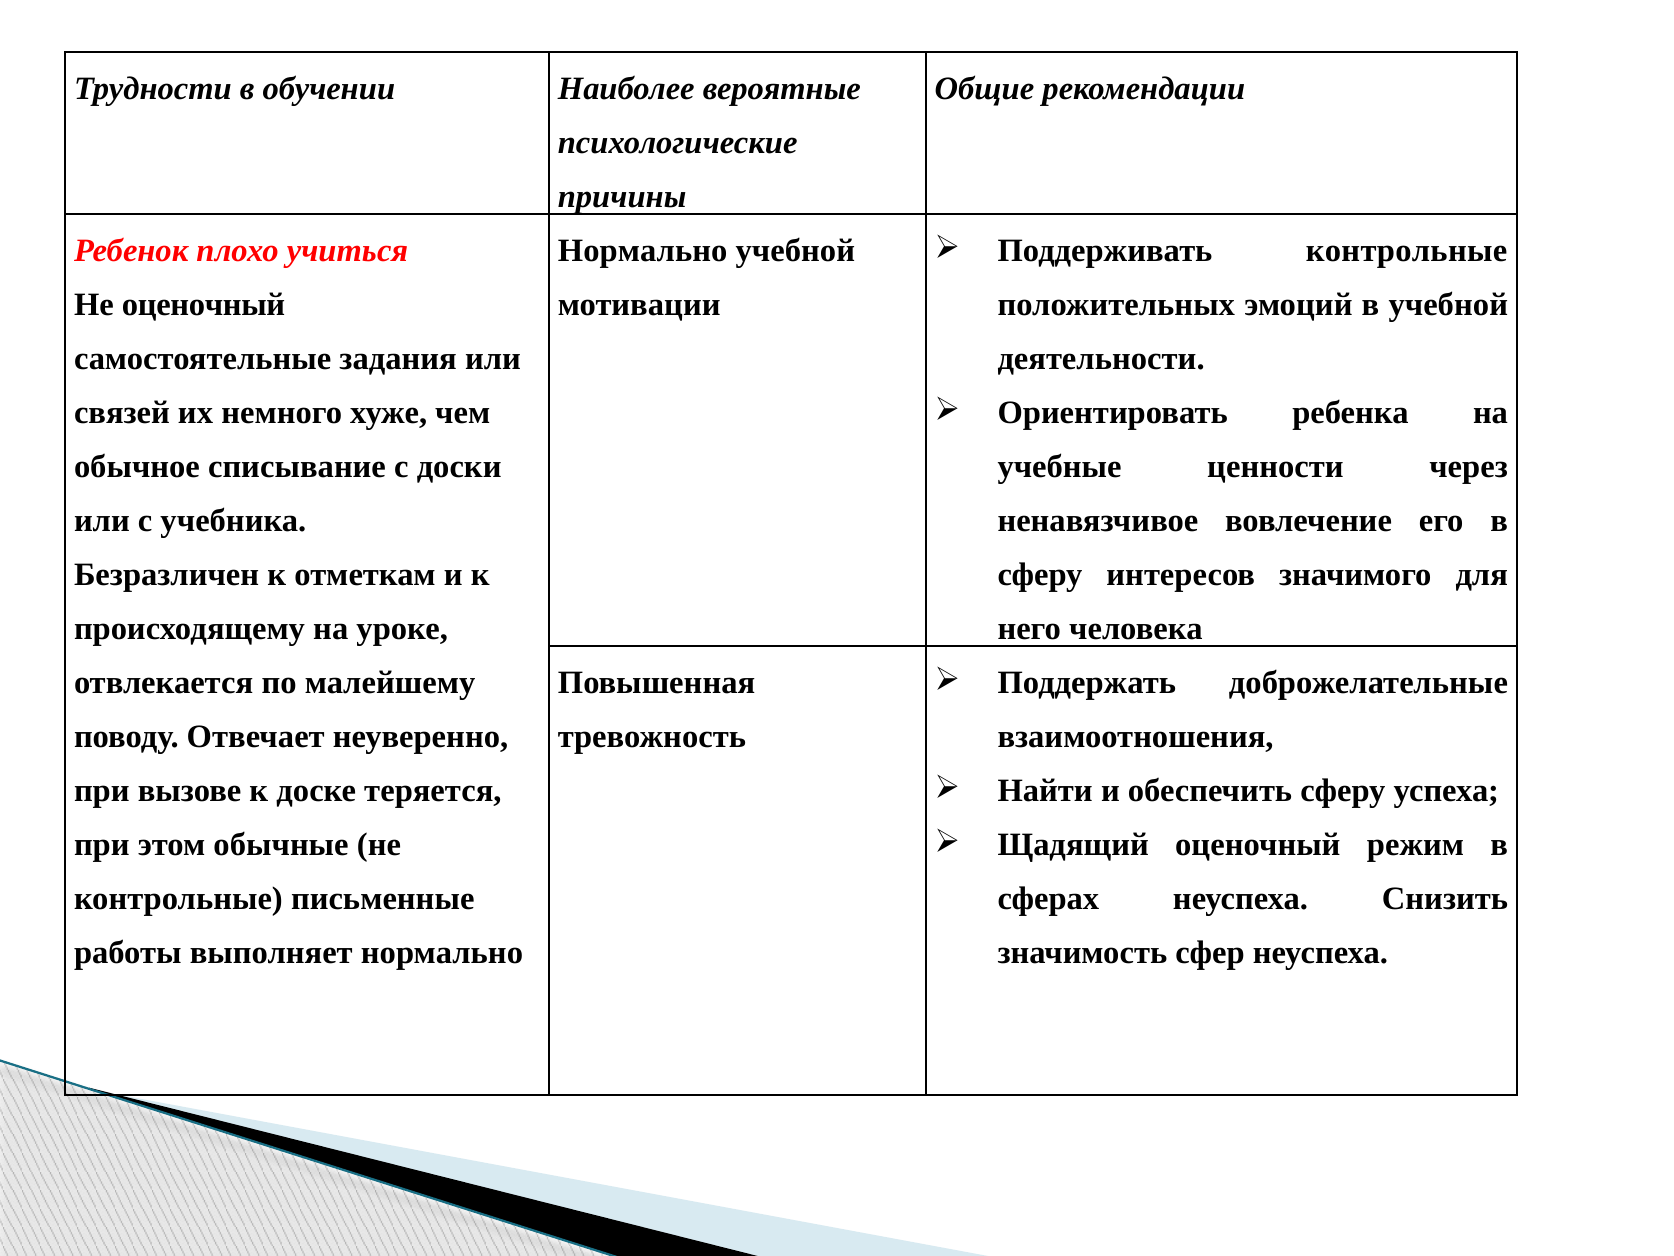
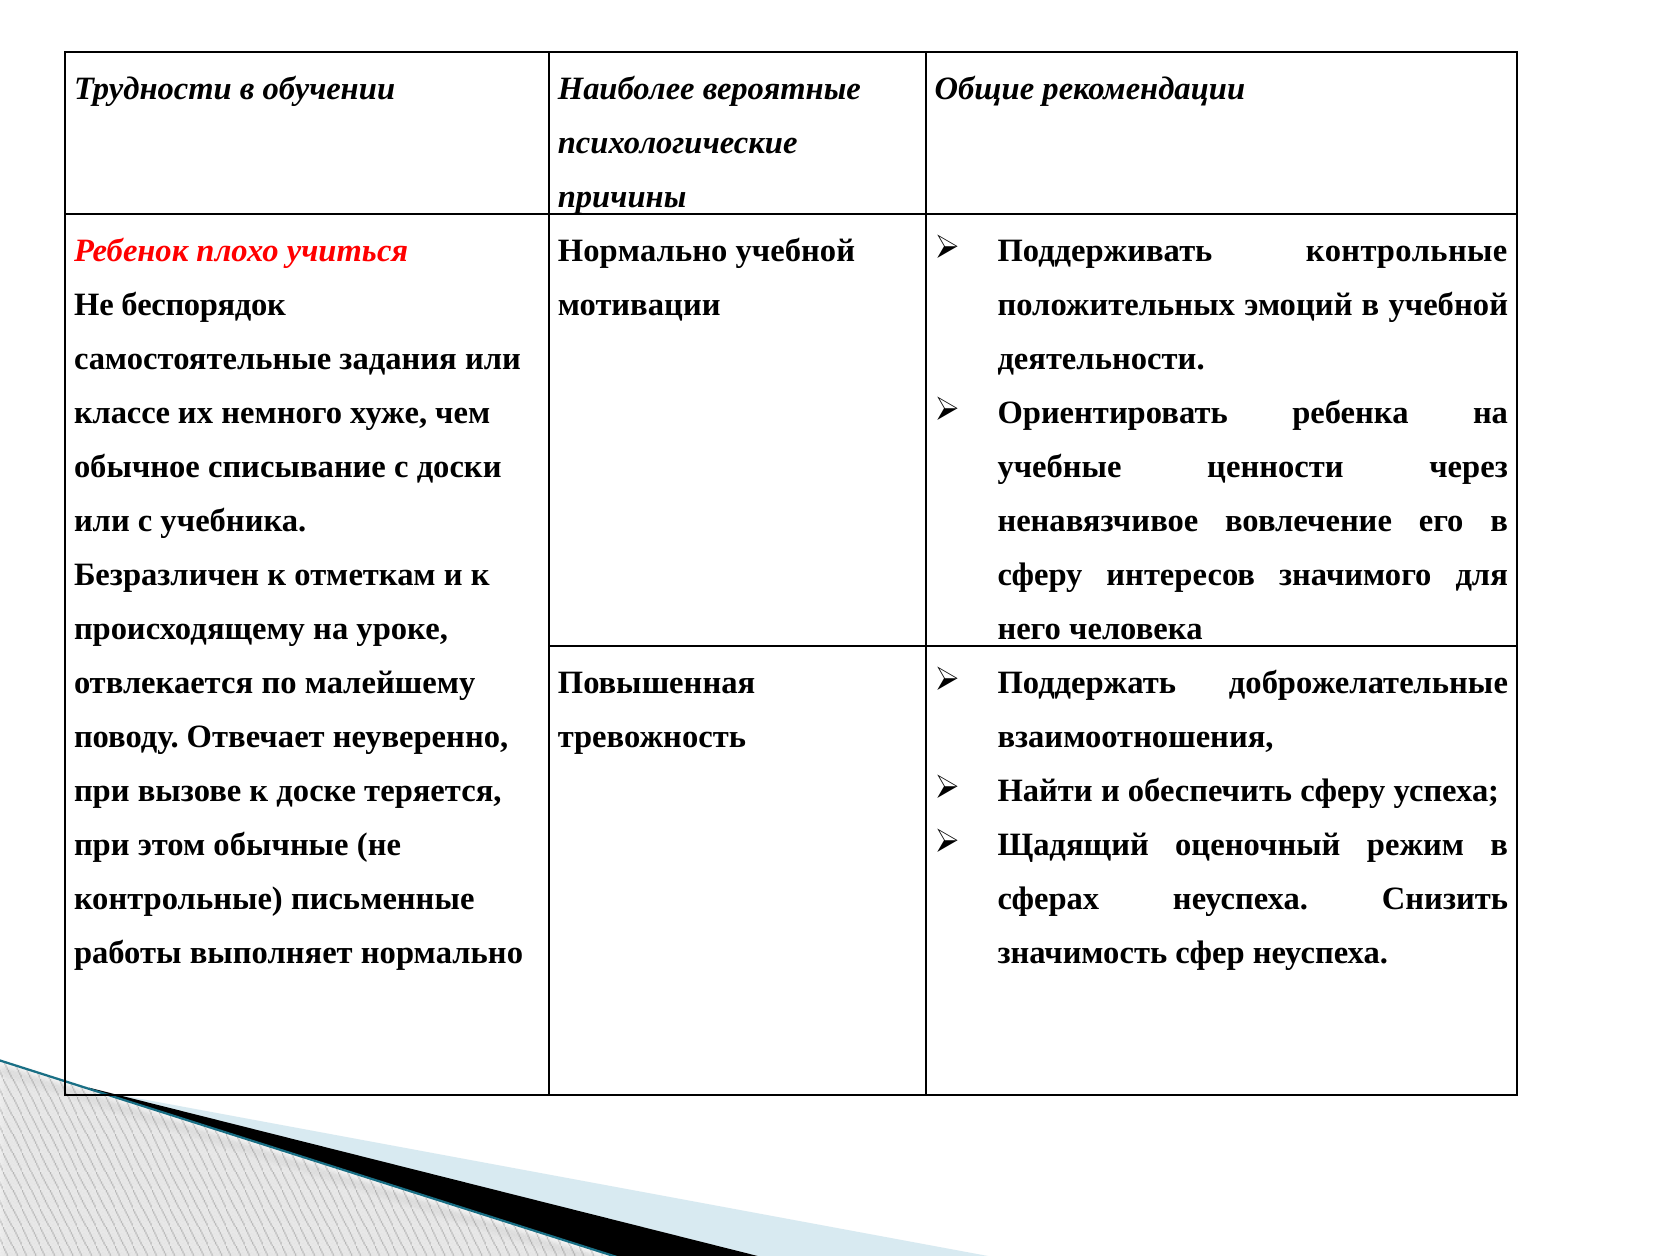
Не оценочный: оценочный -> беспорядок
связей: связей -> классе
